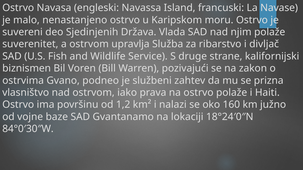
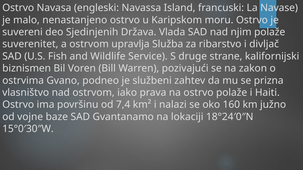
1,2: 1,2 -> 7,4
84°0′30″W: 84°0′30″W -> 15°0′30″W
